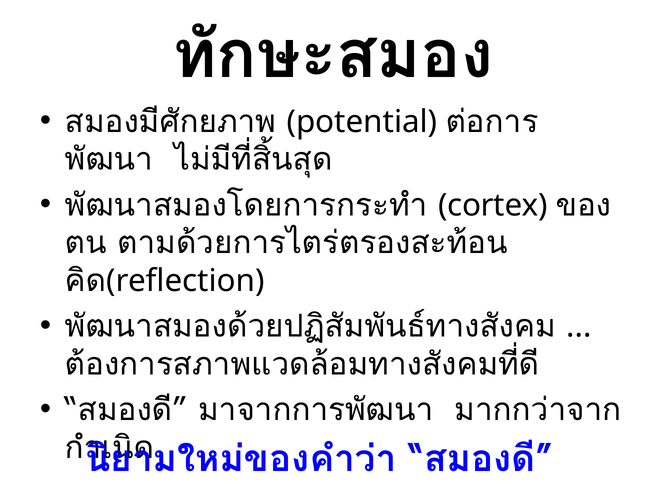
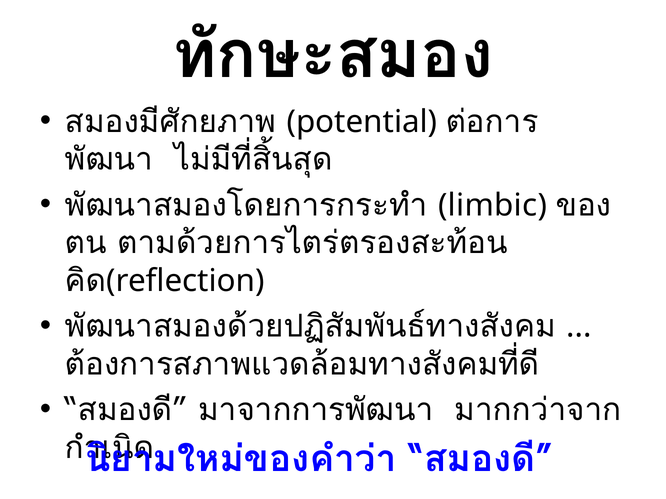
cortex: cortex -> limbic
